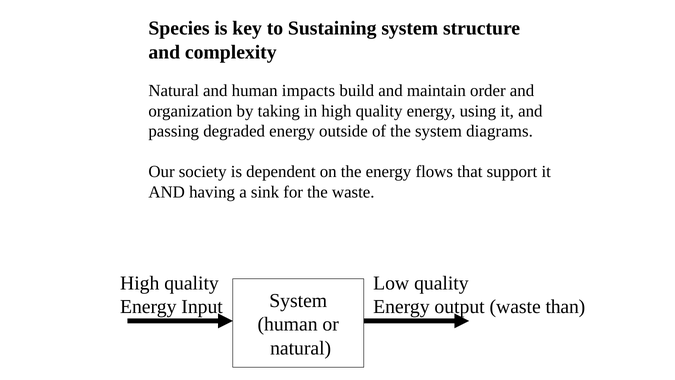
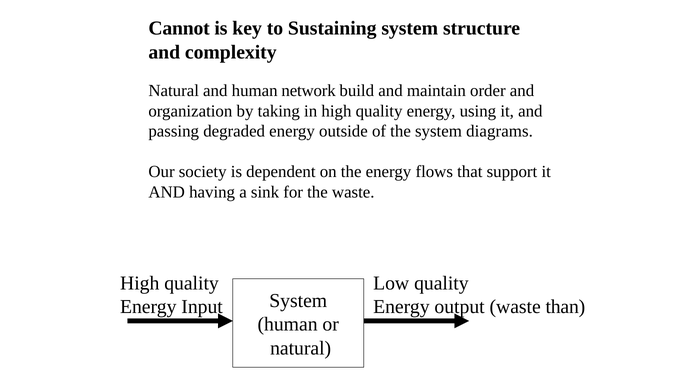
Species: Species -> Cannot
impacts: impacts -> network
